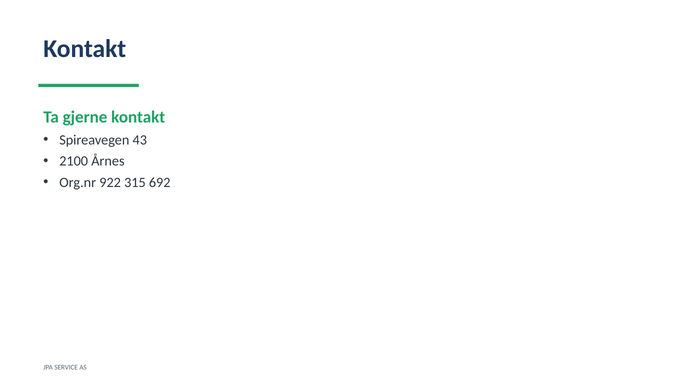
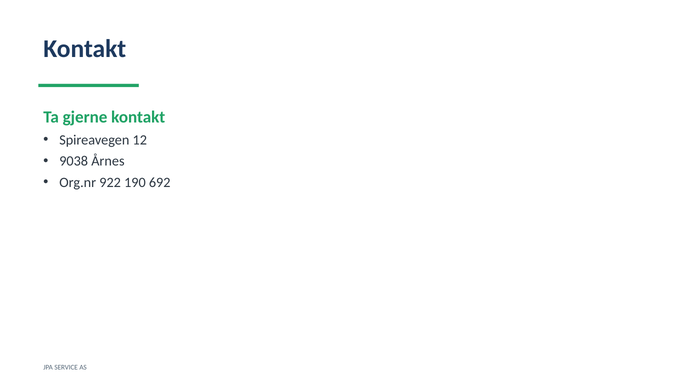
43: 43 -> 12
2100: 2100 -> 9038
315: 315 -> 190
